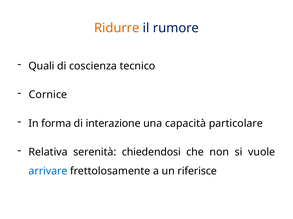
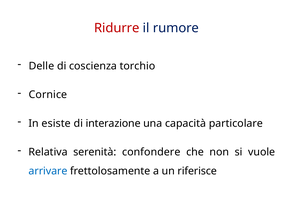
Ridurre colour: orange -> red
Quali: Quali -> Delle
tecnico: tecnico -> torchio
forma: forma -> esiste
chiedendosi: chiedendosi -> confondere
